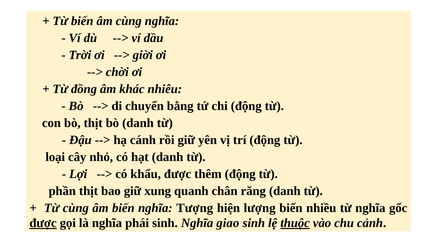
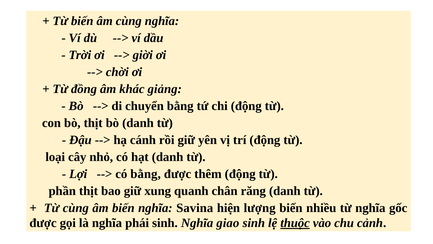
nhiêu: nhiêu -> giảng
có khẩu: khẩu -> bằng
Tượng: Tượng -> Savina
được at (43, 223) underline: present -> none
